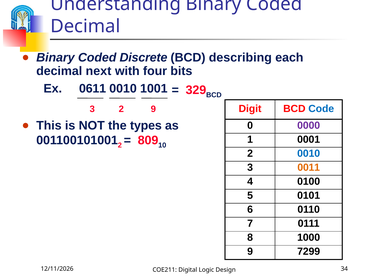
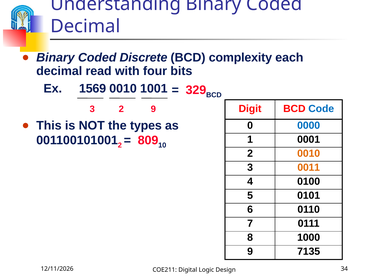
describing: describing -> complexity
next: next -> read
0611: 0611 -> 1569
0000 colour: purple -> blue
0010 at (309, 153) colour: blue -> orange
7299: 7299 -> 7135
